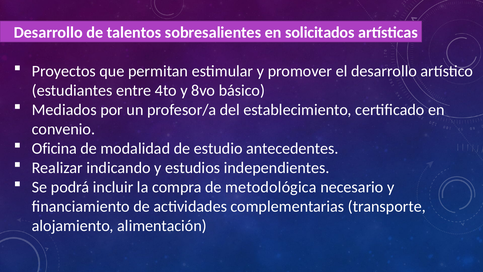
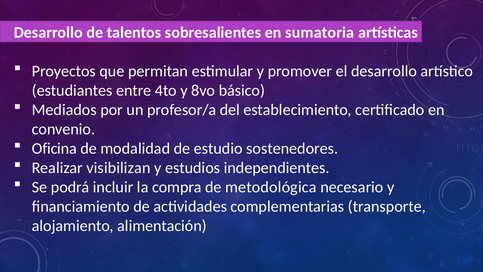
solicitados: solicitados -> sumatoria
antecedentes: antecedentes -> sostenedores
indicando: indicando -> visibilizan
